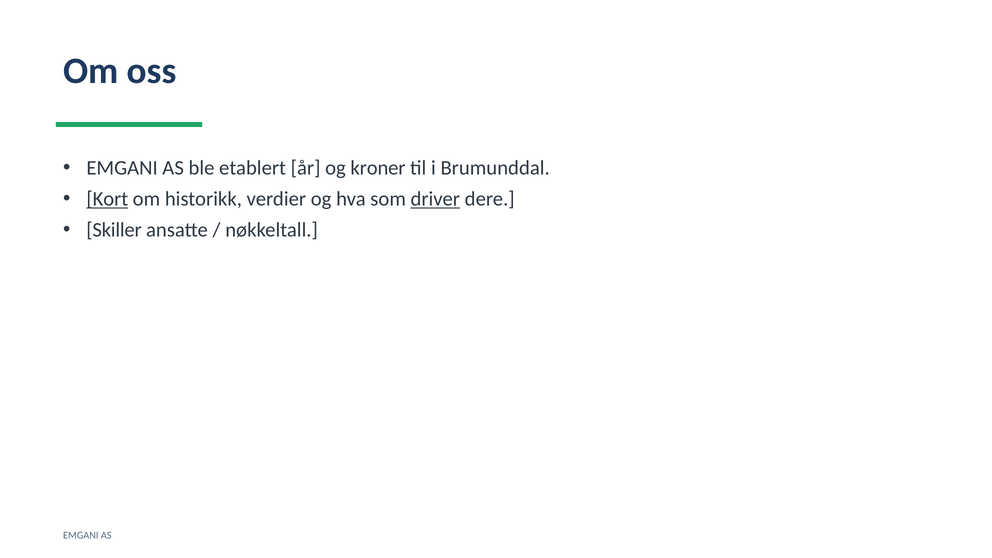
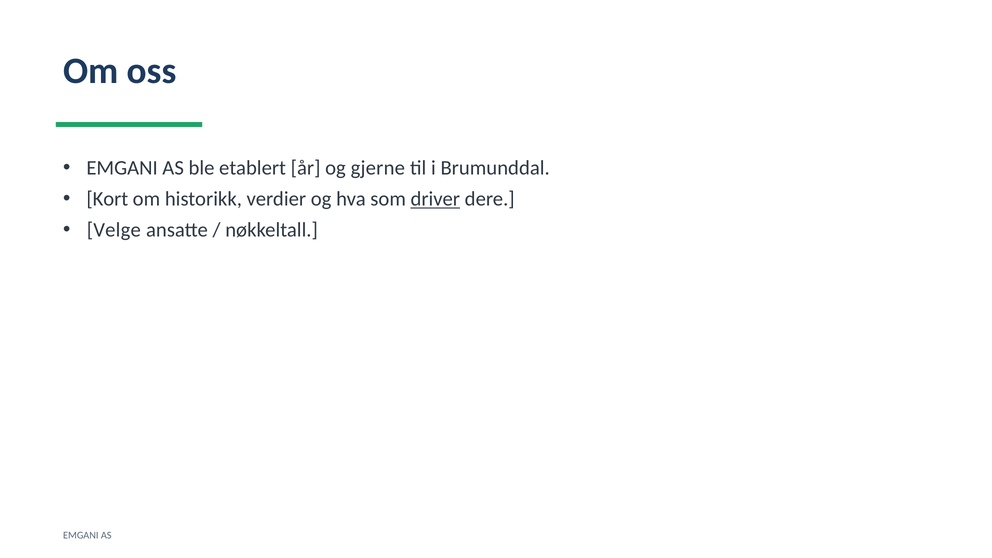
kroner: kroner -> gjerne
Kort underline: present -> none
Skiller: Skiller -> Velge
